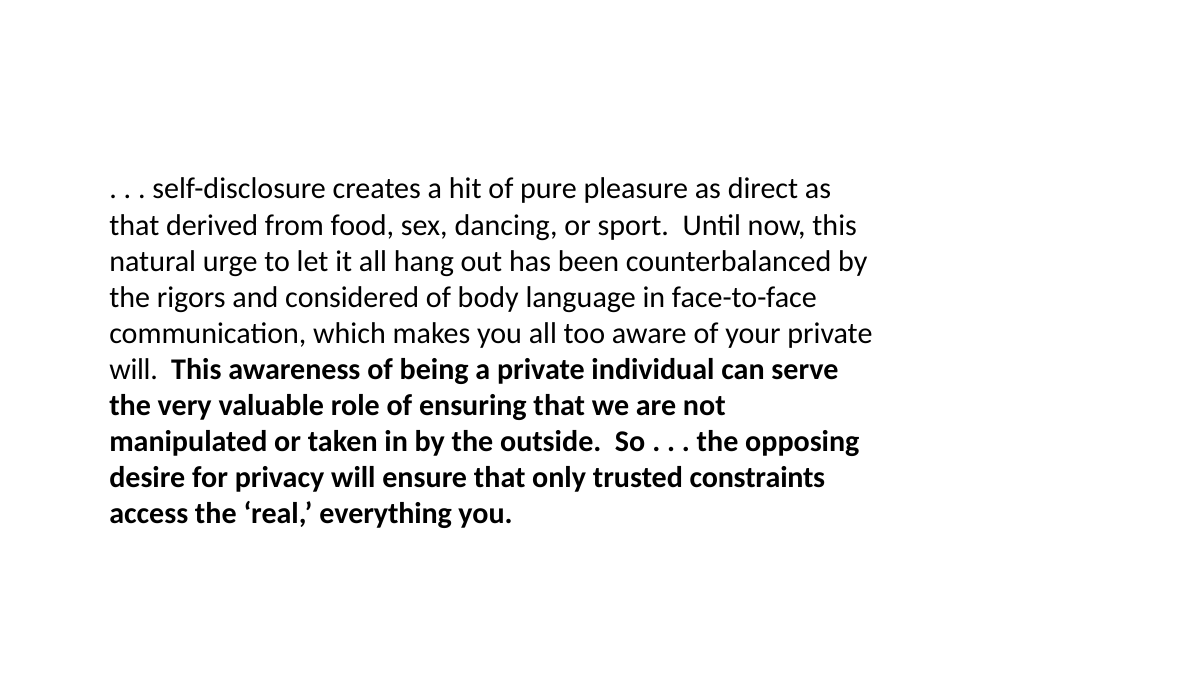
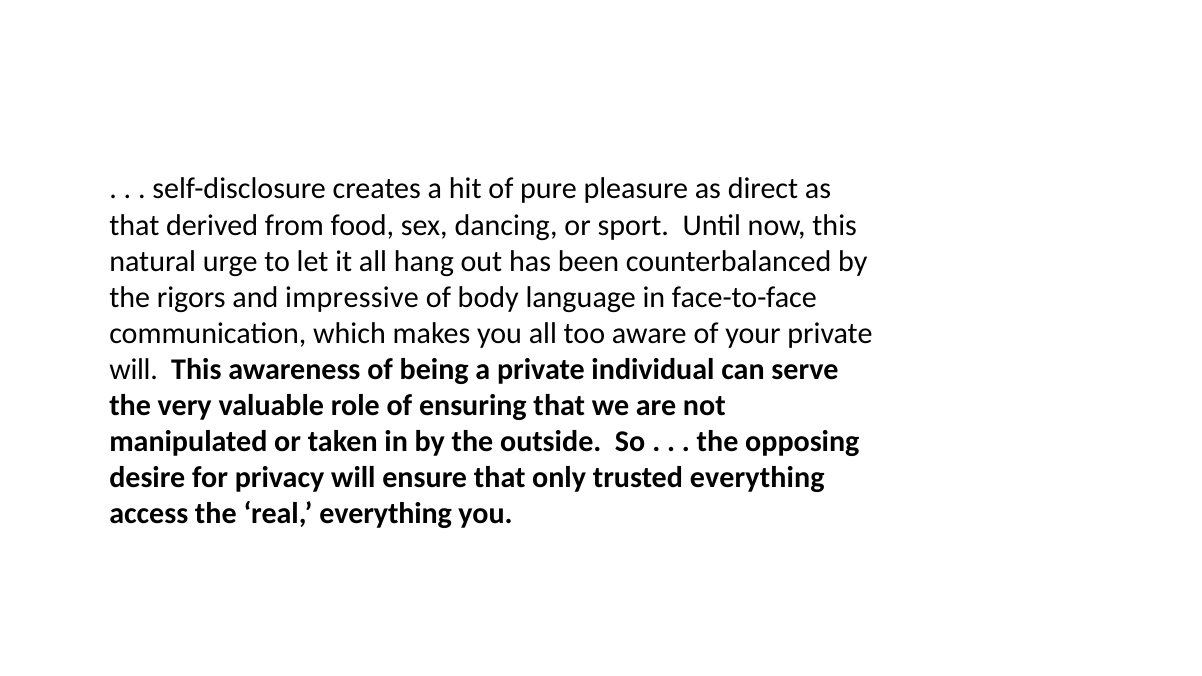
considered: considered -> impressive
trusted constraints: constraints -> everything
